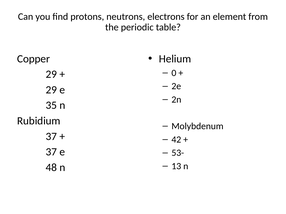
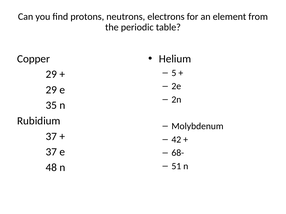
0: 0 -> 5
53-: 53- -> 68-
13: 13 -> 51
